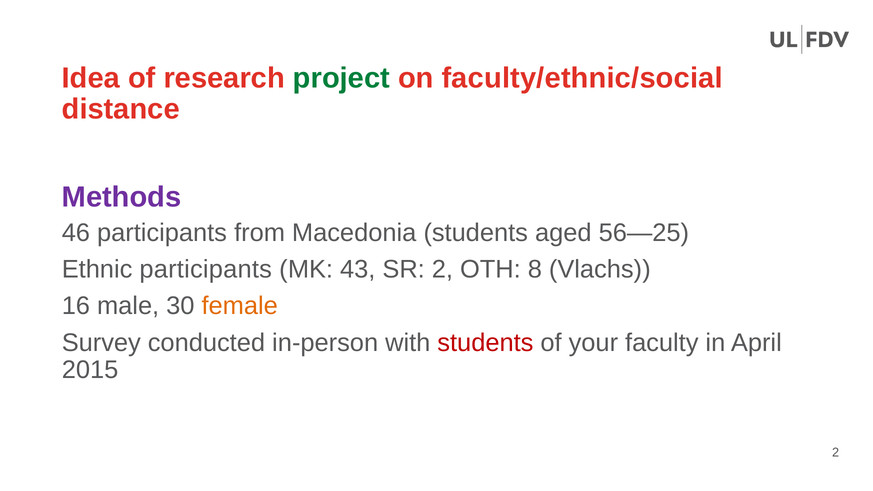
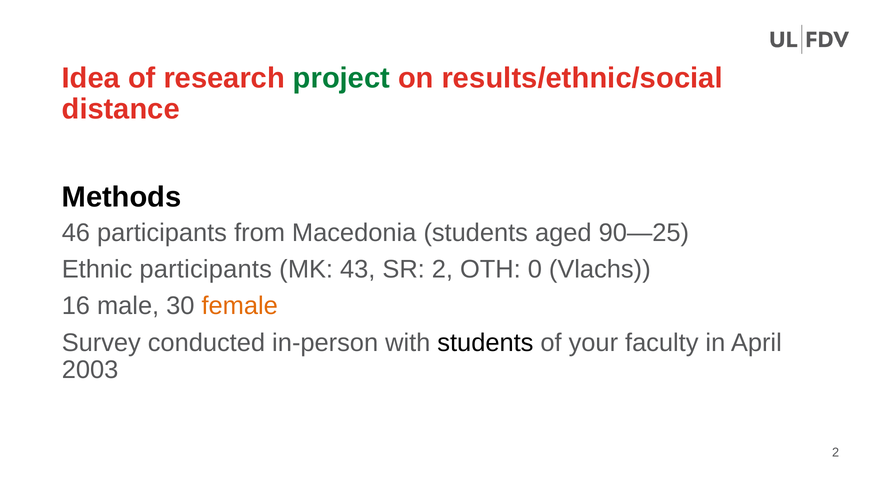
faculty/ethnic/social: faculty/ethnic/social -> results/ethnic/social
Methods colour: purple -> black
56—25: 56—25 -> 90—25
8: 8 -> 0
students at (485, 343) colour: red -> black
2015: 2015 -> 2003
